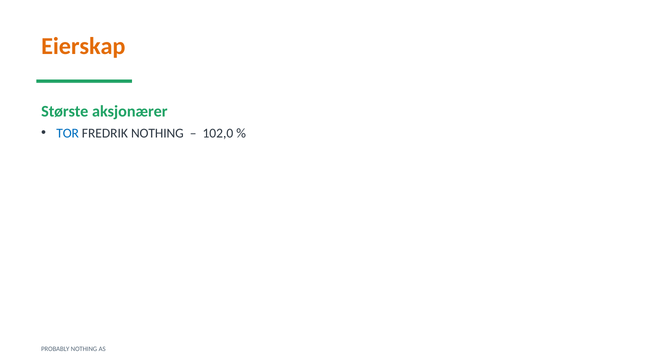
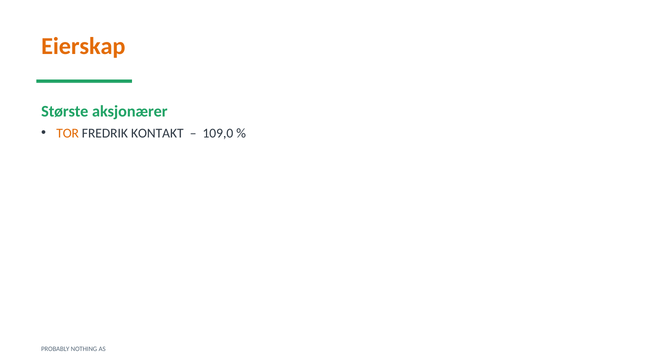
TOR colour: blue -> orange
FREDRIK NOTHING: NOTHING -> KONTAKT
102,0: 102,0 -> 109,0
